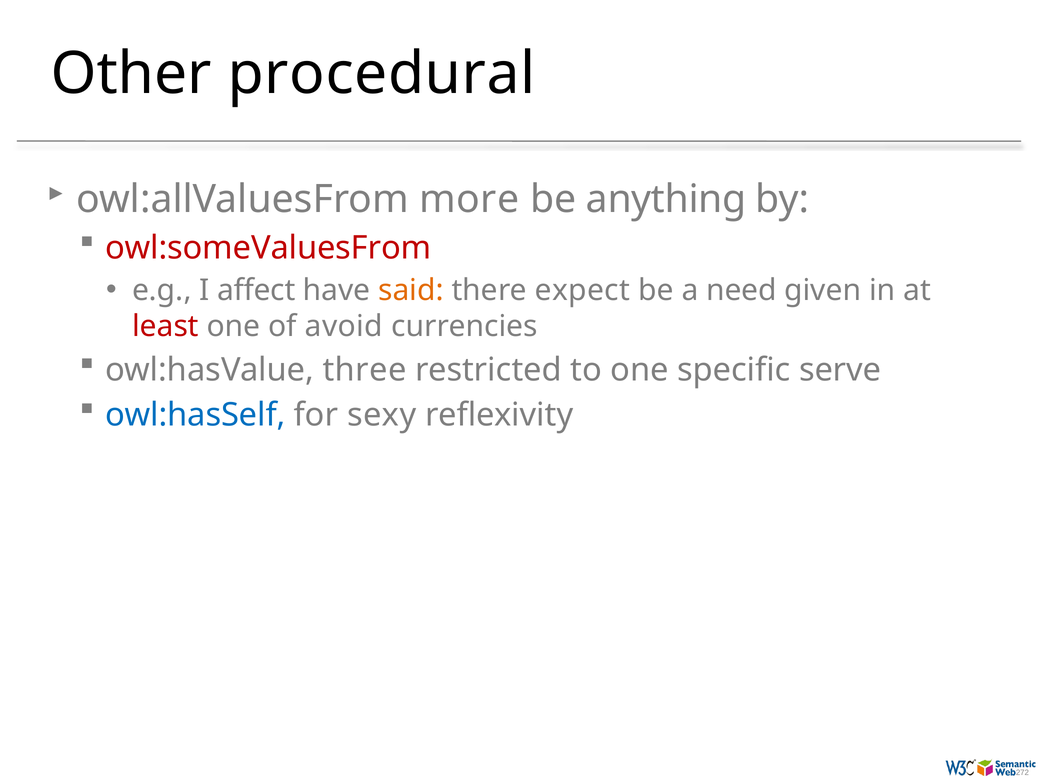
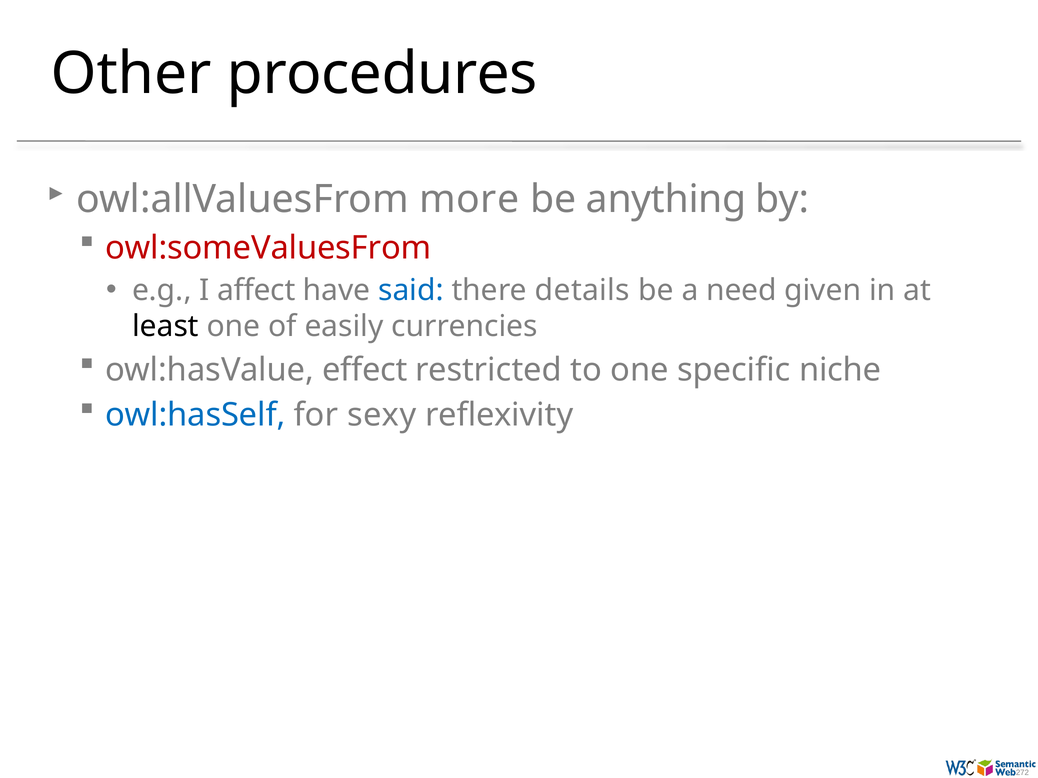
procedural: procedural -> procedures
said colour: orange -> blue
expect: expect -> details
least colour: red -> black
avoid: avoid -> easily
three: three -> effect
serve: serve -> niche
